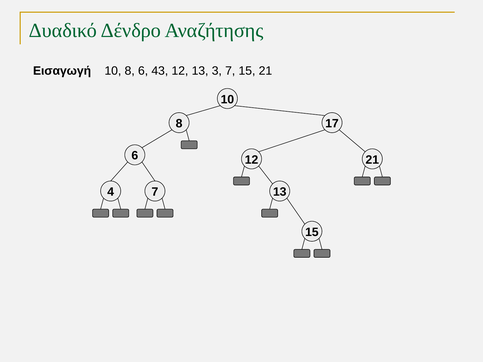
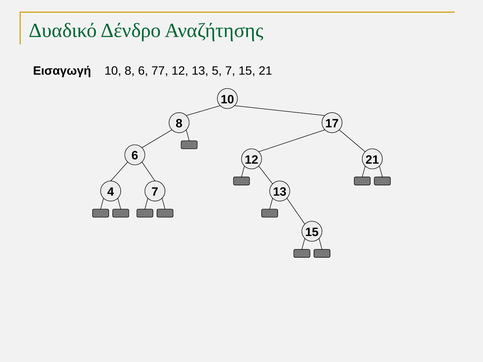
43: 43 -> 77
3: 3 -> 5
